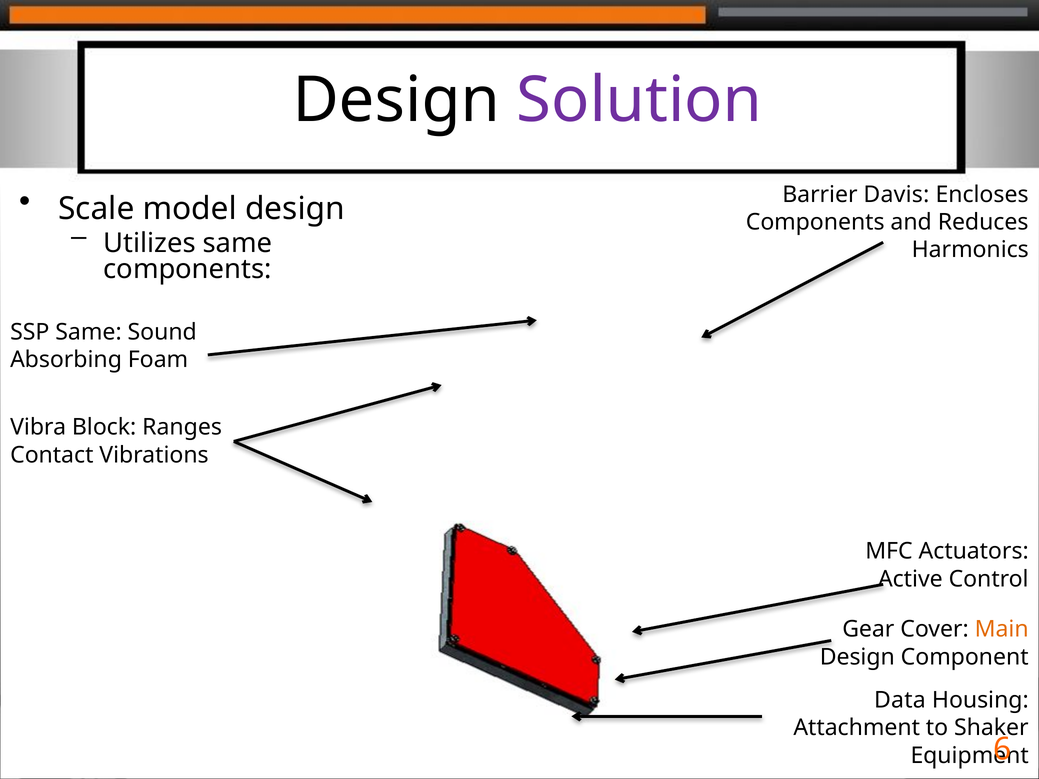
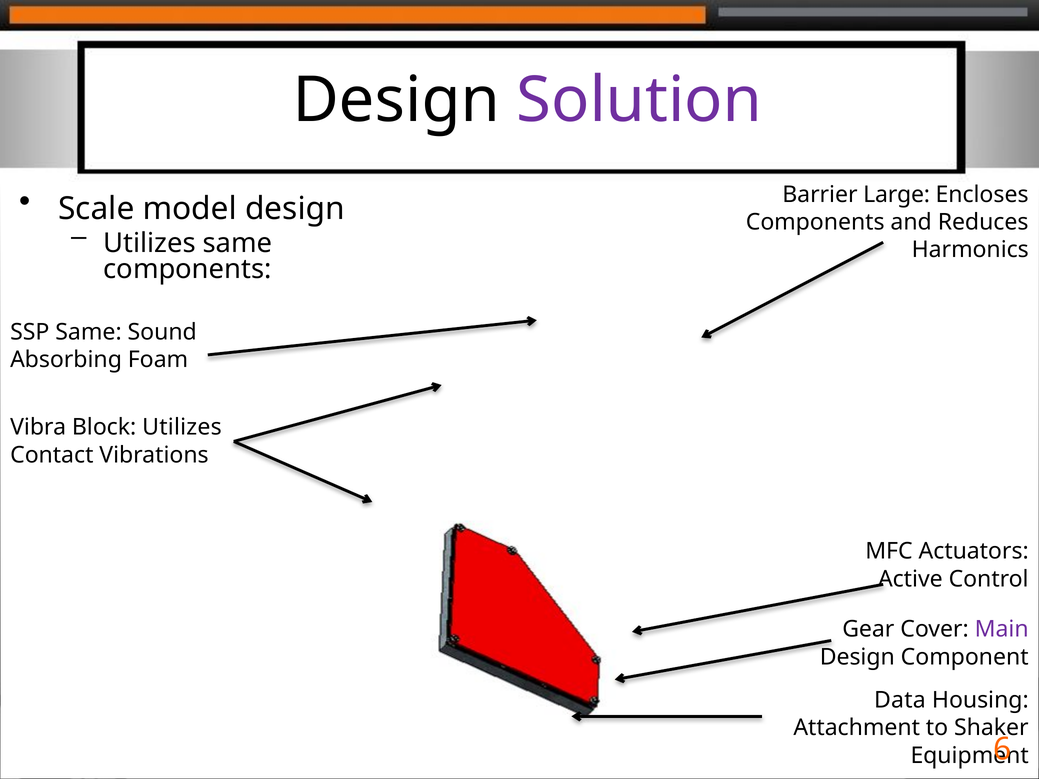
Davis: Davis -> Large
Block Ranges: Ranges -> Utilizes
Main colour: orange -> purple
